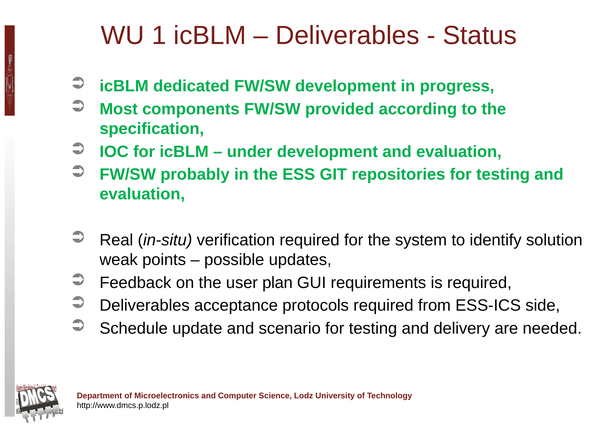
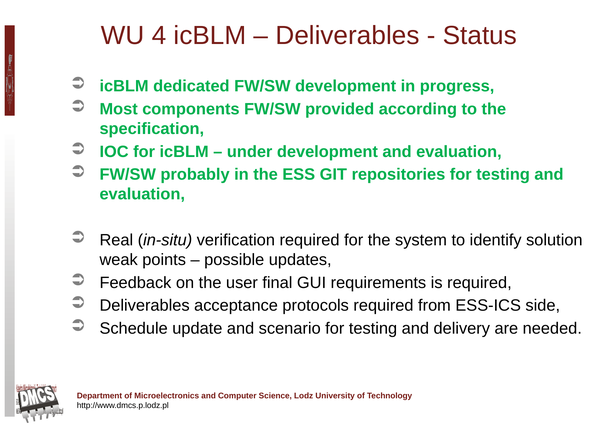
1: 1 -> 4
plan: plan -> final
